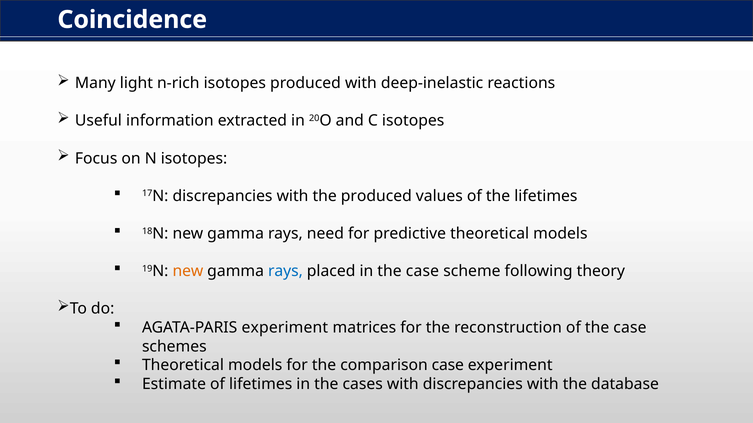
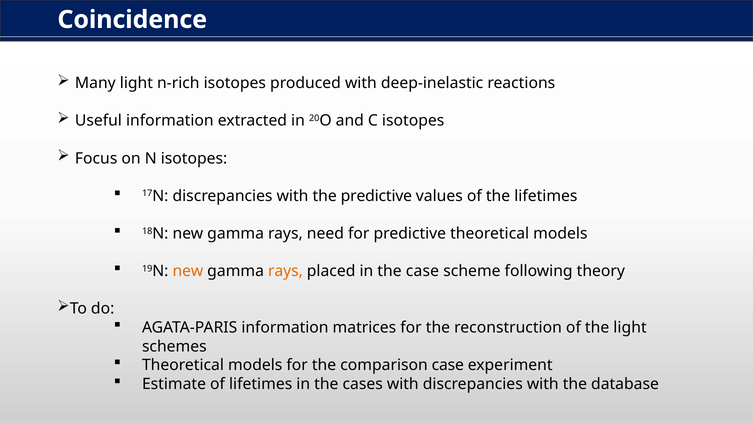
the produced: produced -> predictive
rays at (285, 272) colour: blue -> orange
AGATA-PARIS experiment: experiment -> information
of the case: case -> light
